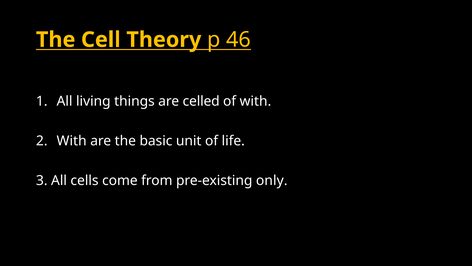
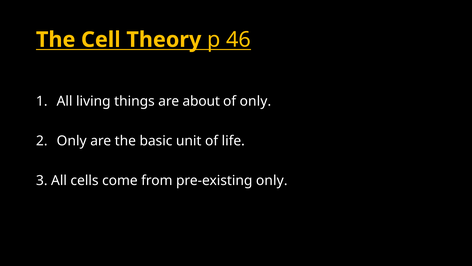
celled: celled -> about
of with: with -> only
With at (72, 141): With -> Only
